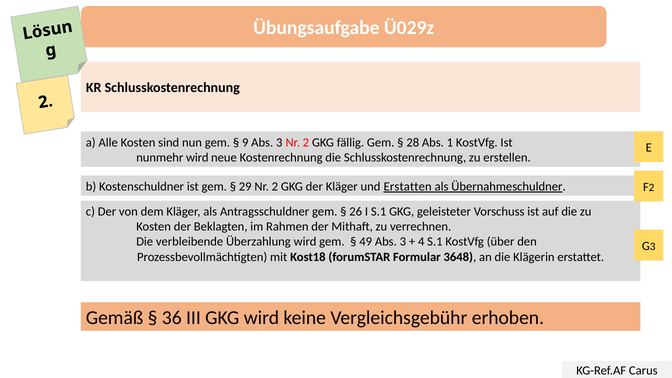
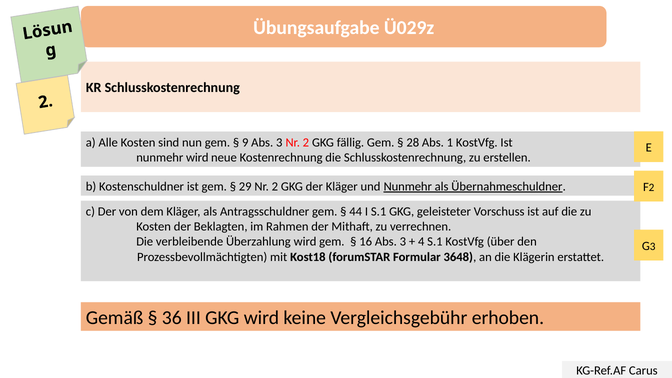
und Erstatten: Erstatten -> Nunmehr
26: 26 -> 44
49: 49 -> 16
